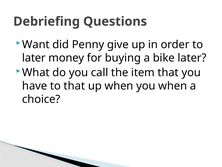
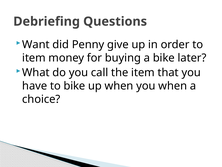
later at (34, 58): later -> item
to that: that -> bike
